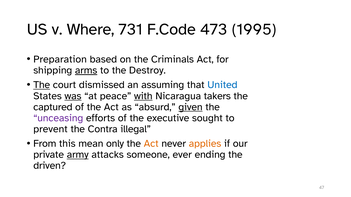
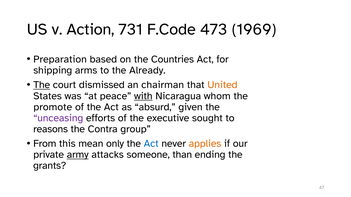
Where: Where -> Action
1995: 1995 -> 1969
Criminals: Criminals -> Countries
arms underline: present -> none
Destroy: Destroy -> Already
assuming: assuming -> chairman
United colour: blue -> orange
was underline: present -> none
takers: takers -> whom
captured: captured -> promote
given underline: present -> none
prevent: prevent -> reasons
illegal: illegal -> group
Act at (151, 144) colour: orange -> blue
ever: ever -> than
driven: driven -> grants
